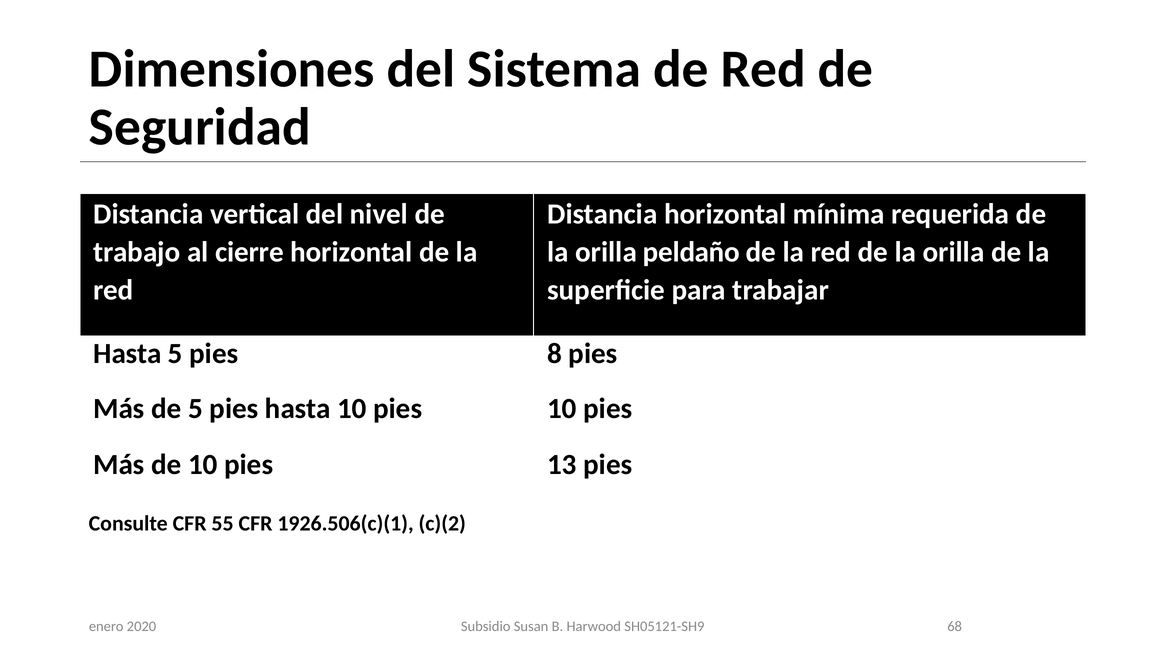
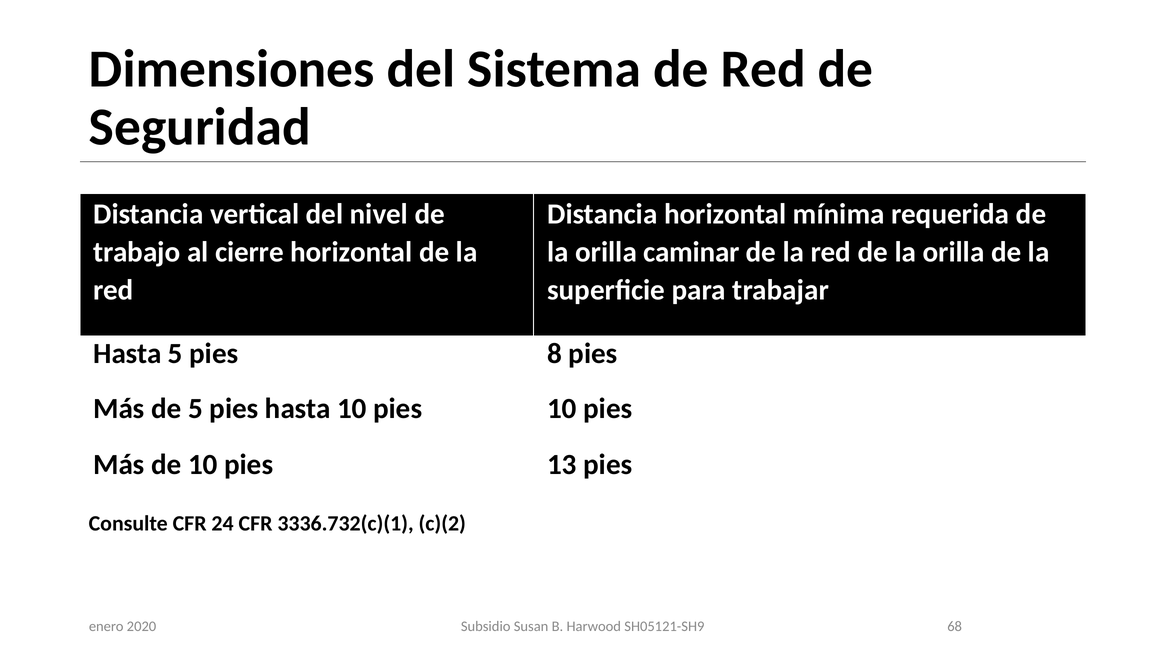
peldaño: peldaño -> caminar
55: 55 -> 24
1926.506(c)(1: 1926.506(c)(1 -> 3336.732(c)(1
